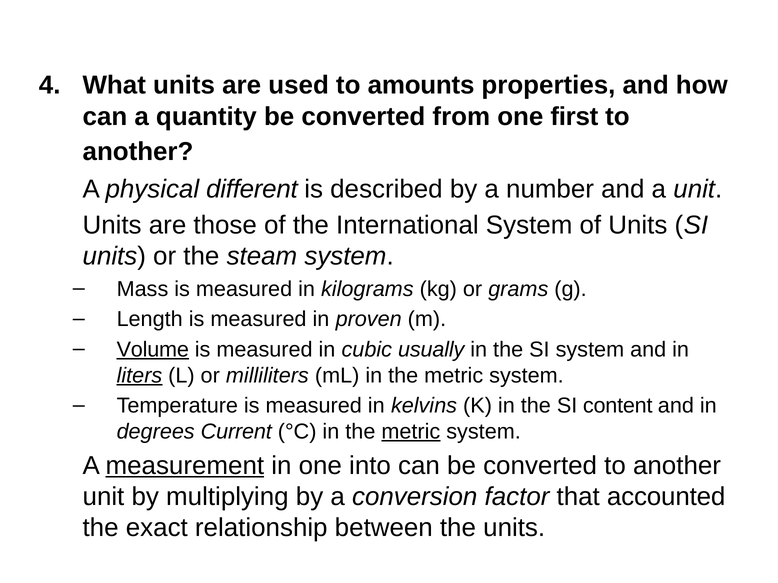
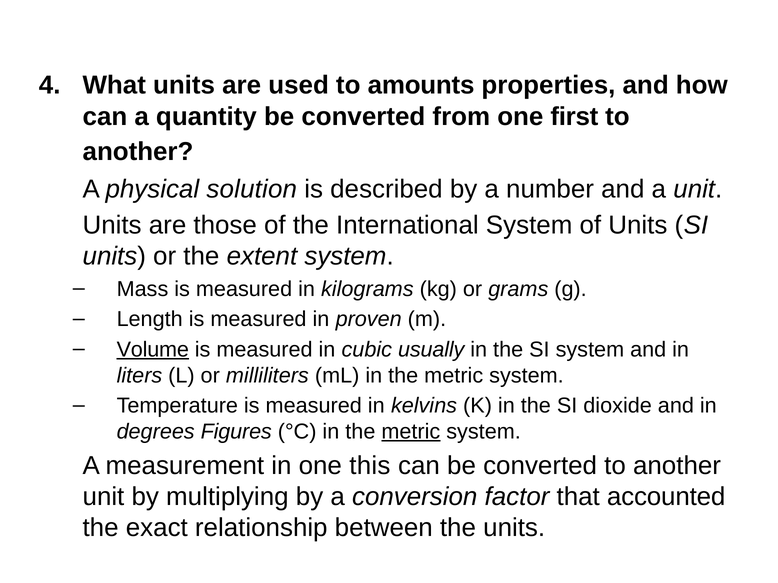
different: different -> solution
steam: steam -> extent
liters underline: present -> none
content: content -> dioxide
Current: Current -> Figures
measurement underline: present -> none
into: into -> this
